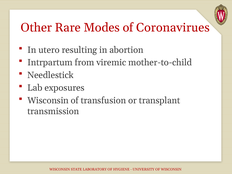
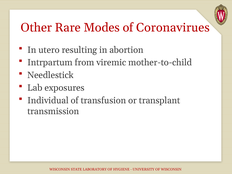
Wisconsin at (48, 100): Wisconsin -> Individual
